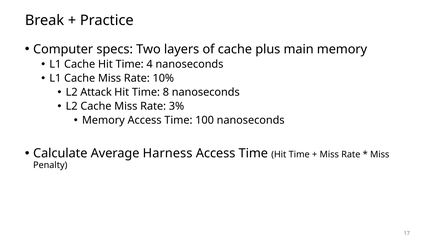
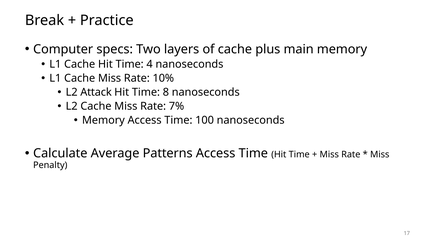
3%: 3% -> 7%
Harness: Harness -> Patterns
